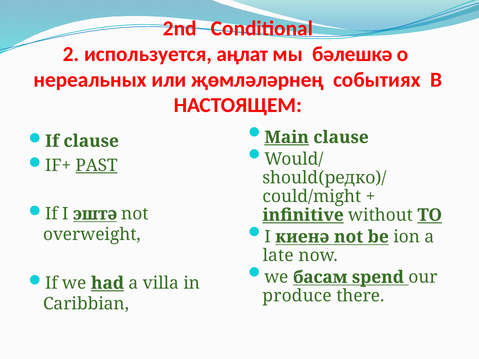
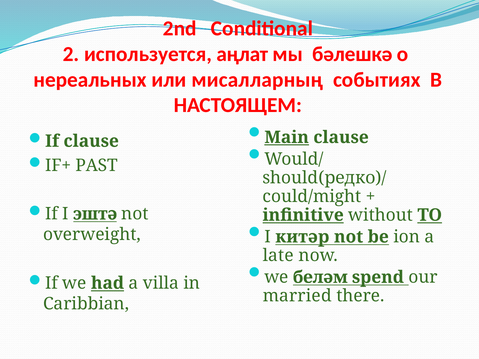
җөмләләрнең: җөмләләрнең -> мисалларның
PAST underline: present -> none
киенә: киенә -> китәр
басам: басам -> беләм
produce: produce -> married
